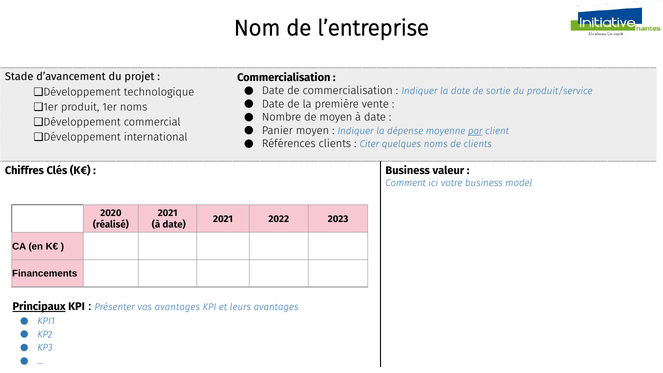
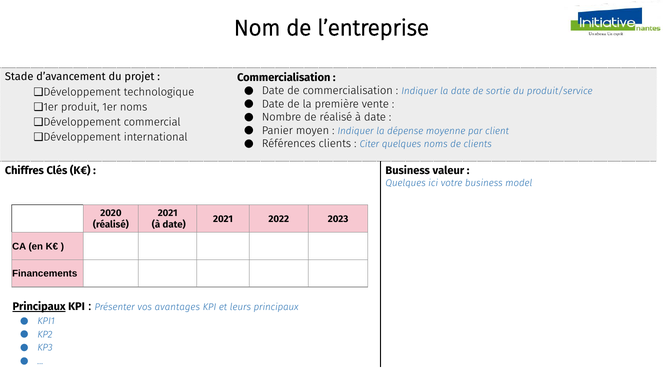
de moyen: moyen -> réalisé
par underline: present -> none
Comment at (406, 183): Comment -> Quelques
leurs avantages: avantages -> principaux
